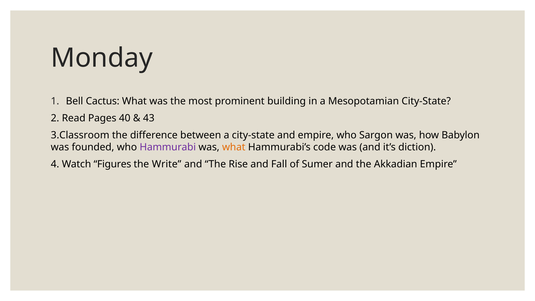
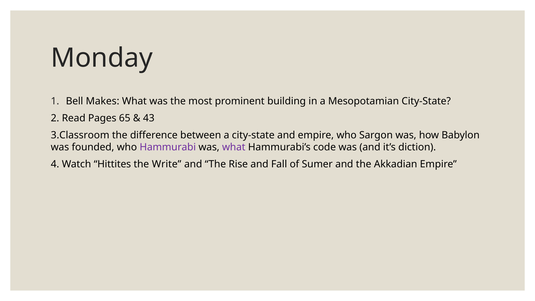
Cactus: Cactus -> Makes
40: 40 -> 65
what at (234, 147) colour: orange -> purple
Figures: Figures -> Hittites
